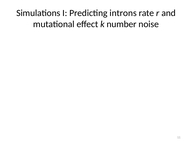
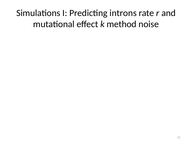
number: number -> method
